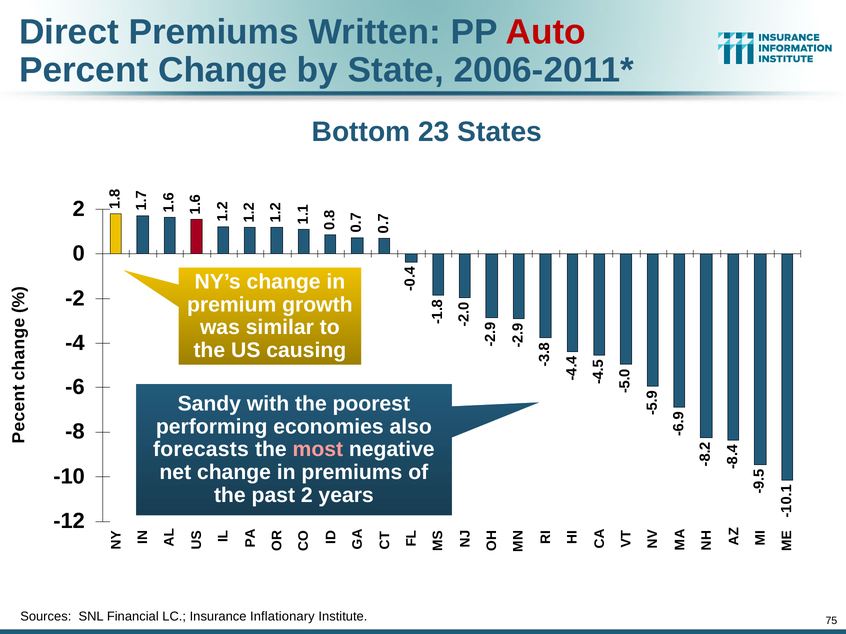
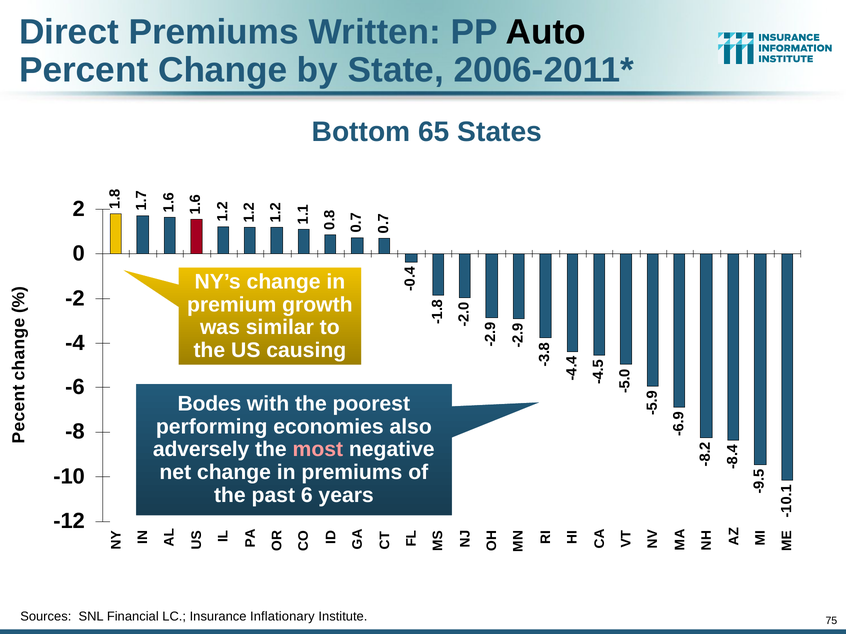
Auto colour: red -> black
23: 23 -> 65
Sandy: Sandy -> Bodes
forecasts: forecasts -> adversely
past 2: 2 -> 6
